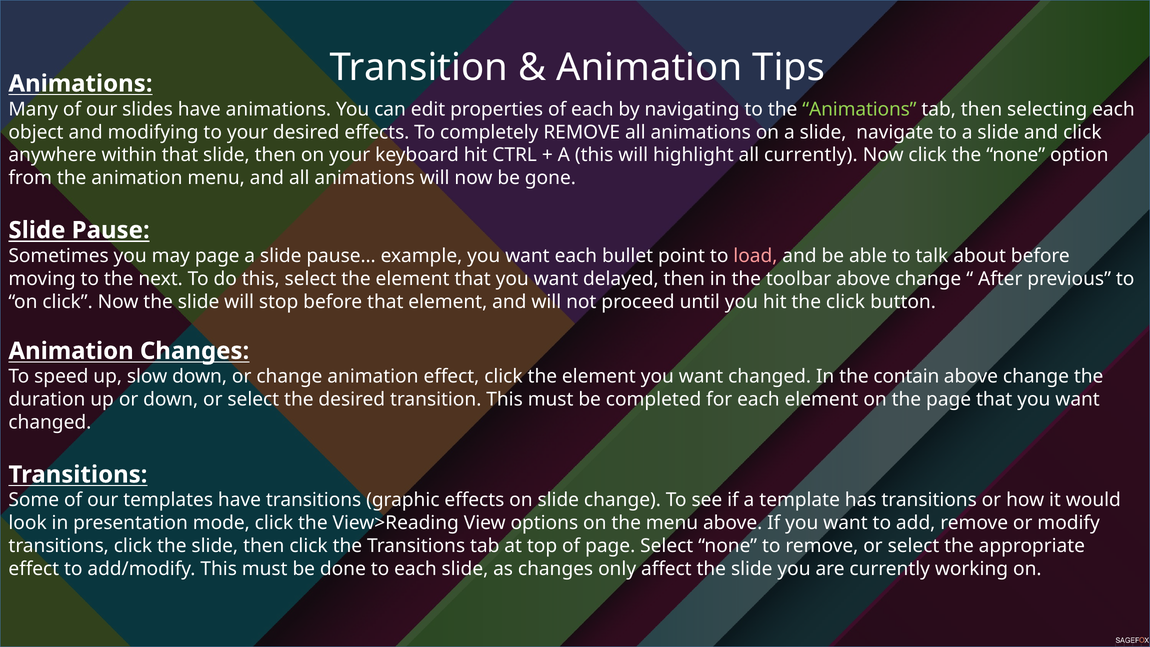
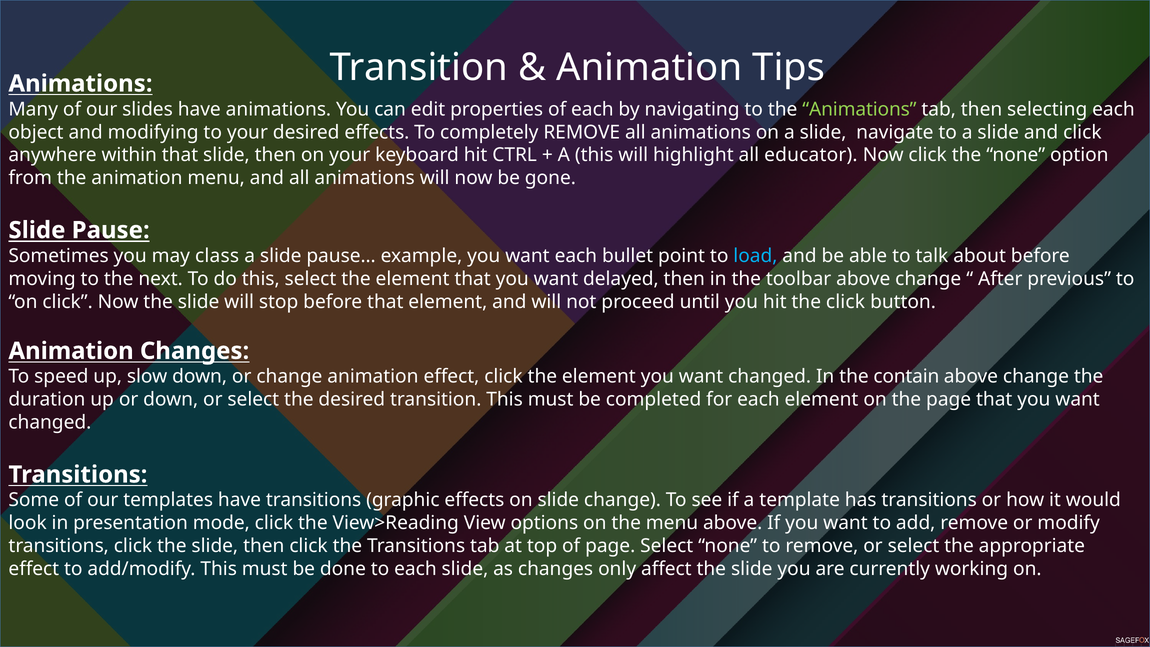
all currently: currently -> educator
may page: page -> class
load colour: pink -> light blue
